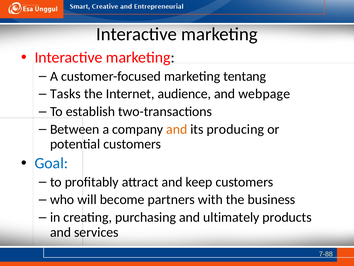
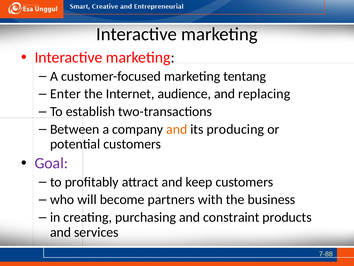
Tasks: Tasks -> Enter
webpage: webpage -> replacing
Goal colour: blue -> purple
ultimately: ultimately -> constraint
